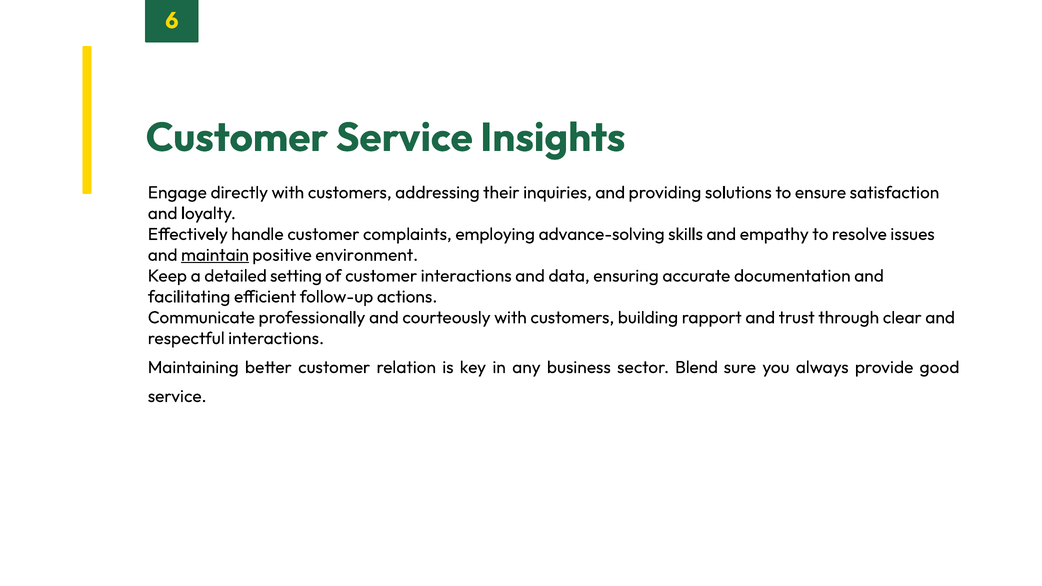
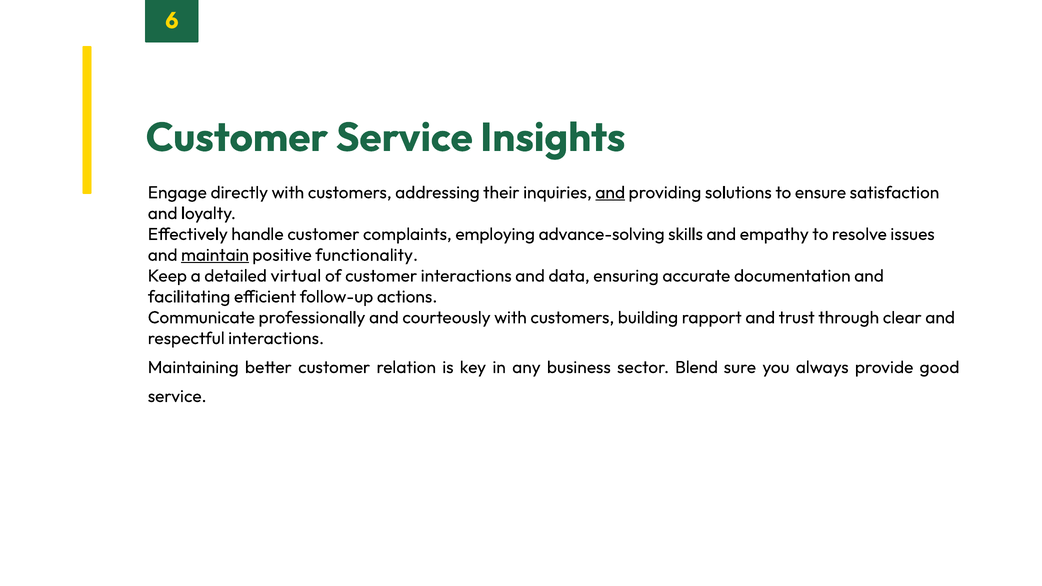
and at (610, 193) underline: none -> present
environment: environment -> functionality
setting: setting -> virtual
